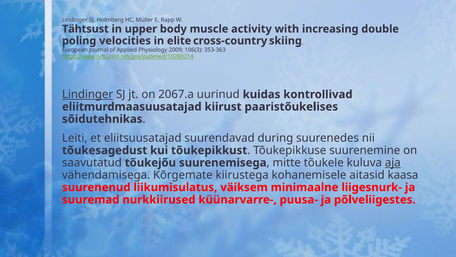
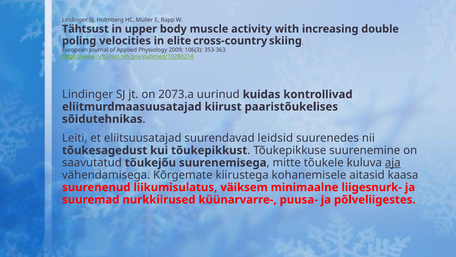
Lindinger at (88, 94) underline: present -> none
2067.a: 2067.a -> 2073.a
during: during -> leidsid
